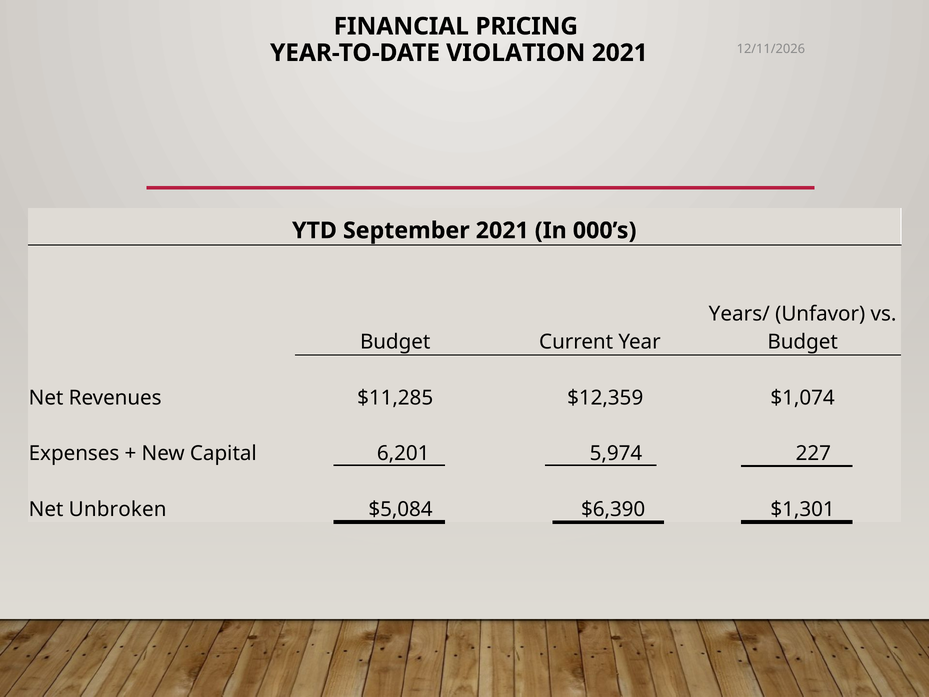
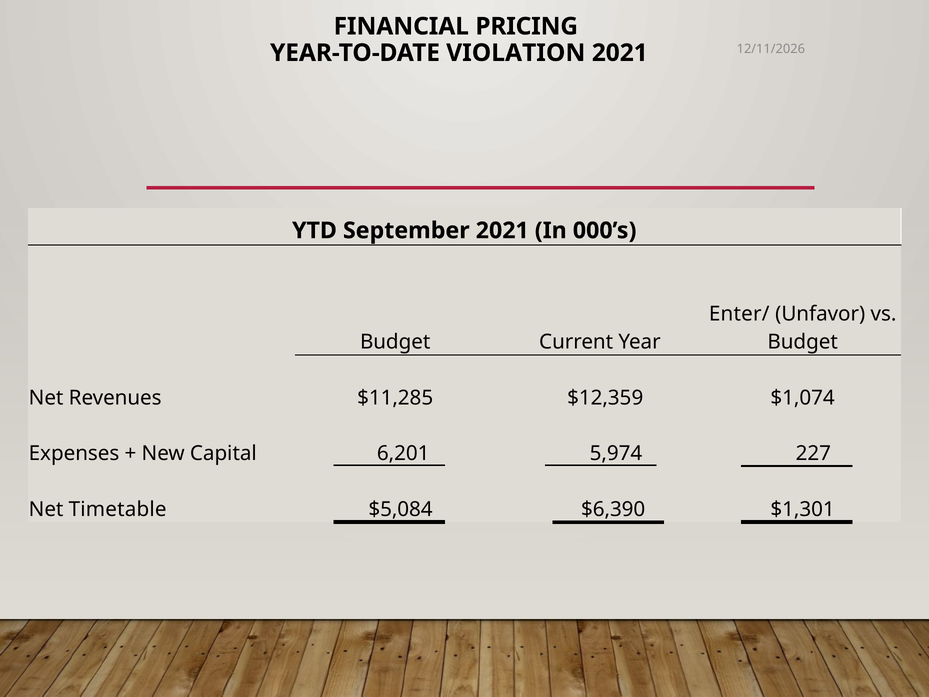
Years/: Years/ -> Enter/
Unbroken: Unbroken -> Timetable
